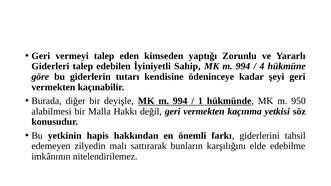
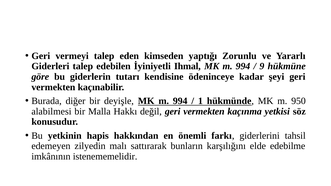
Sahip: Sahip -> Ihmal
4: 4 -> 9
nitelendirilemez: nitelendirilemez -> istenememelidir
